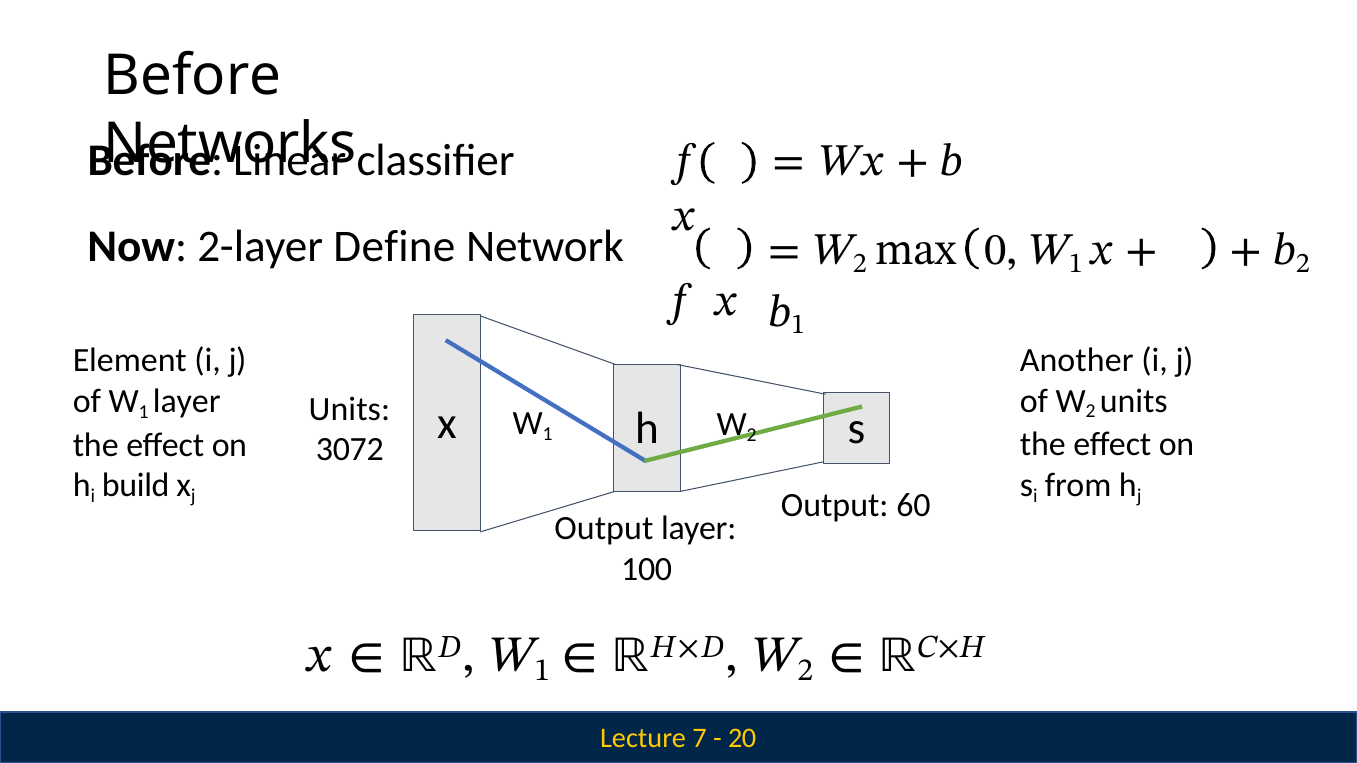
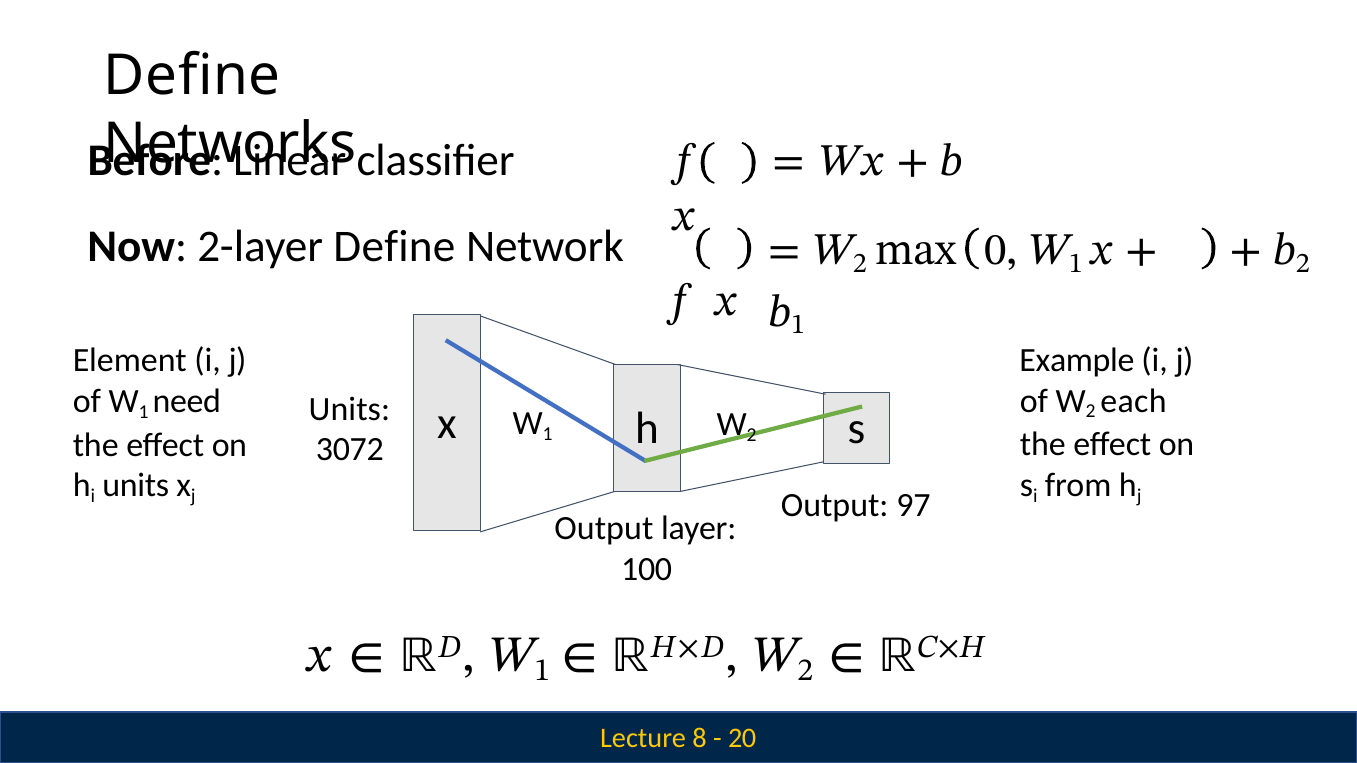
Before at (192, 76): Before -> Define
Another: Another -> Example
units at (1134, 401): units -> each
layer at (187, 402): layer -> need
i build: build -> units
60: 60 -> 97
7: 7 -> 8
